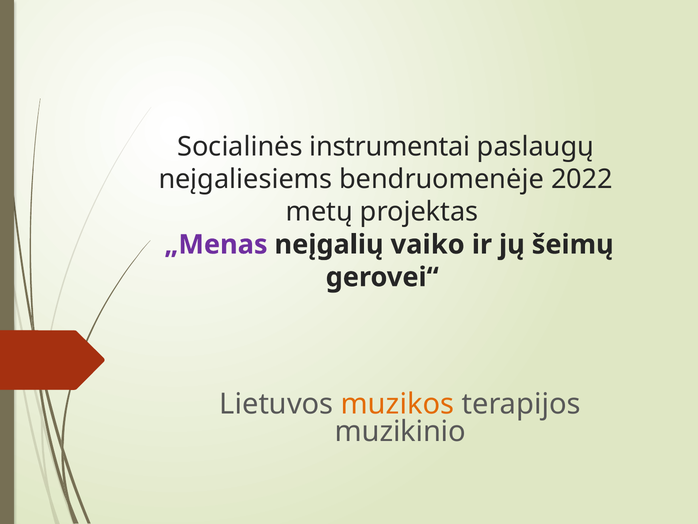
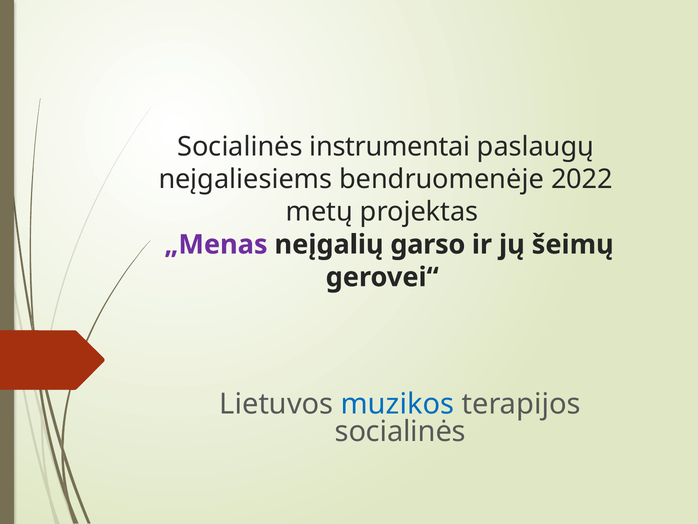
vaiko: vaiko -> garso
muzikos colour: orange -> blue
muzikinio at (400, 431): muzikinio -> socialinės
